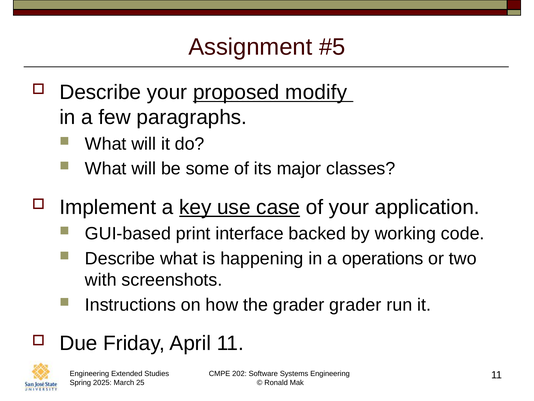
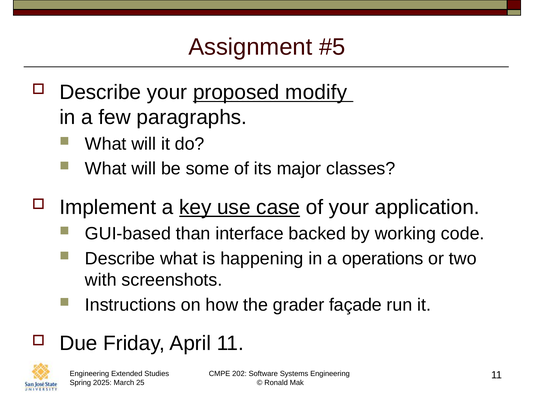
print: print -> than
grader grader: grader -> façade
